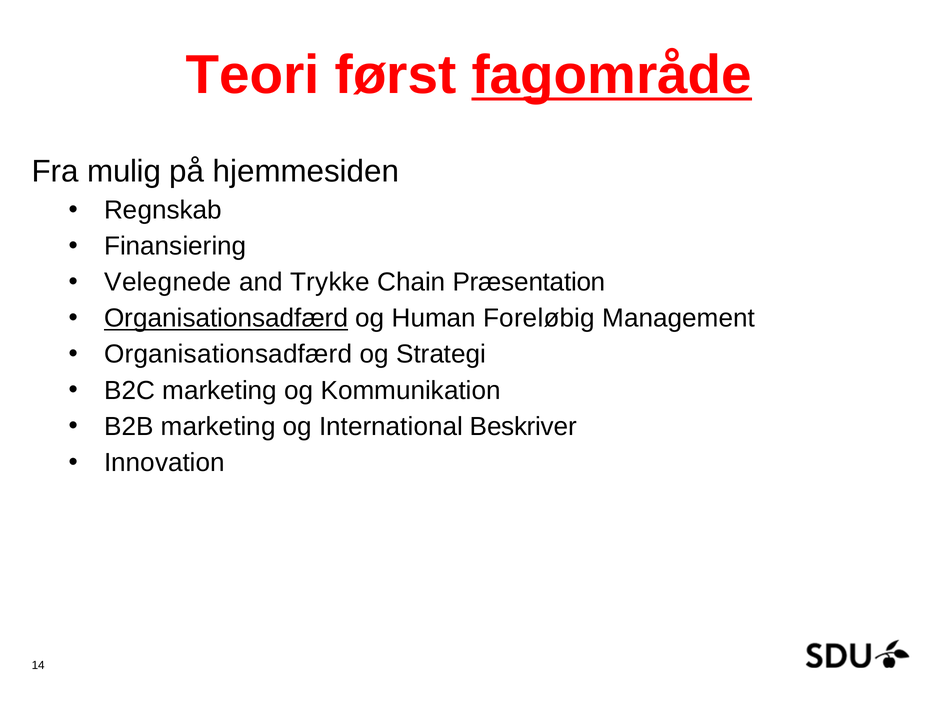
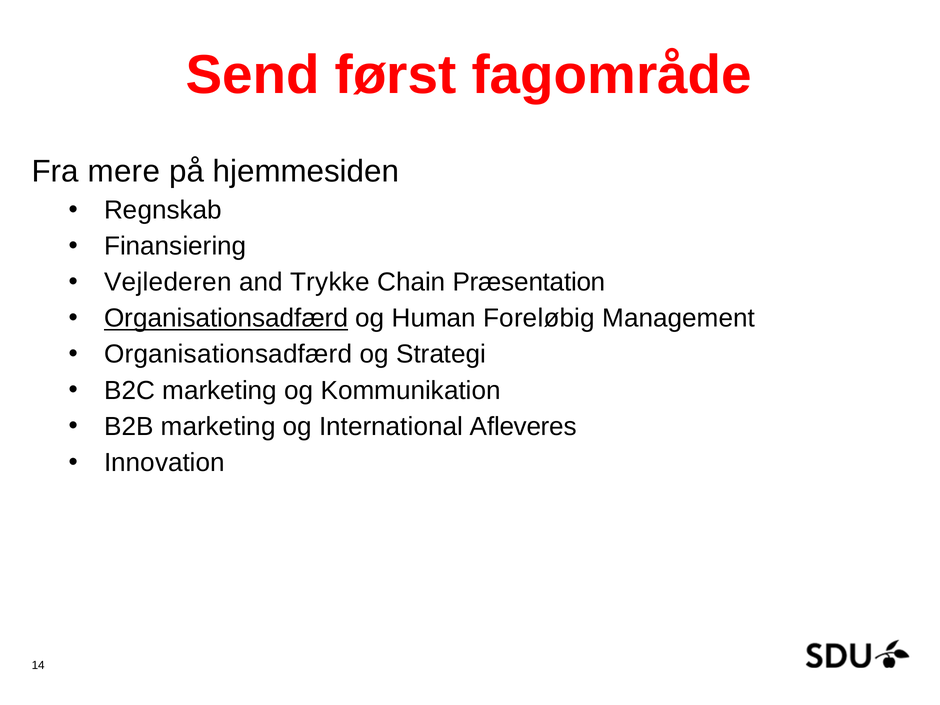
Teori: Teori -> Send
fagområde underline: present -> none
mulig: mulig -> mere
Velegnede: Velegnede -> Vejlederen
Beskriver: Beskriver -> Afleveres
